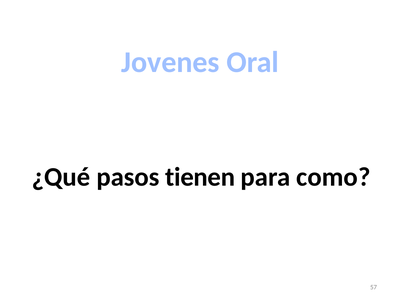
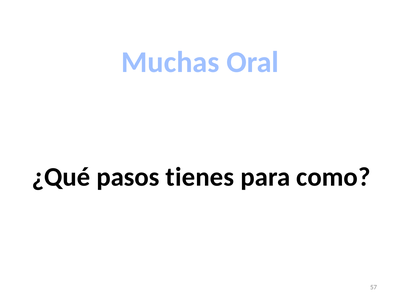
Jovenes: Jovenes -> Muchas
tienen: tienen -> tienes
